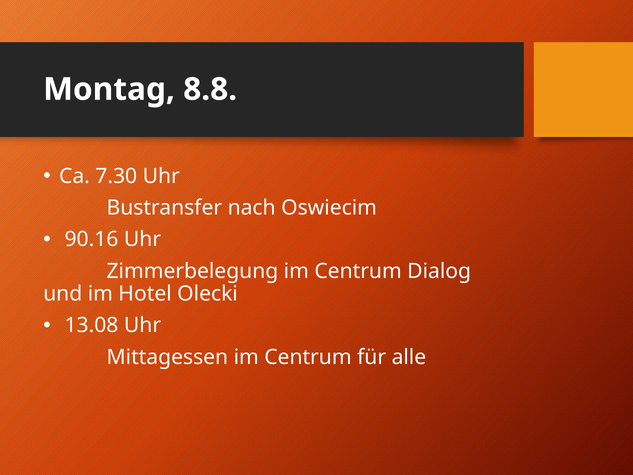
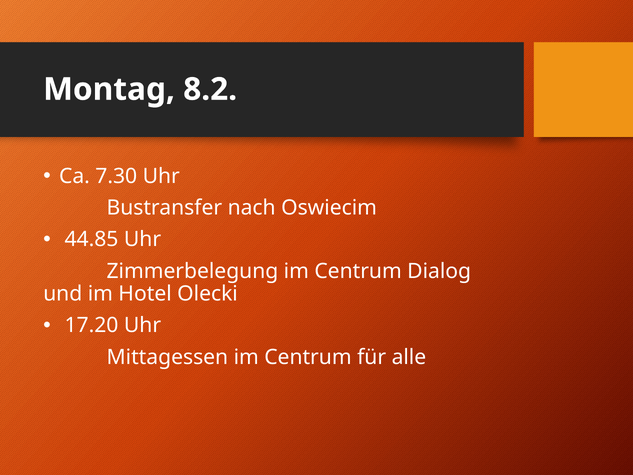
8.8: 8.8 -> 8.2
90.16: 90.16 -> 44.85
13.08: 13.08 -> 17.20
